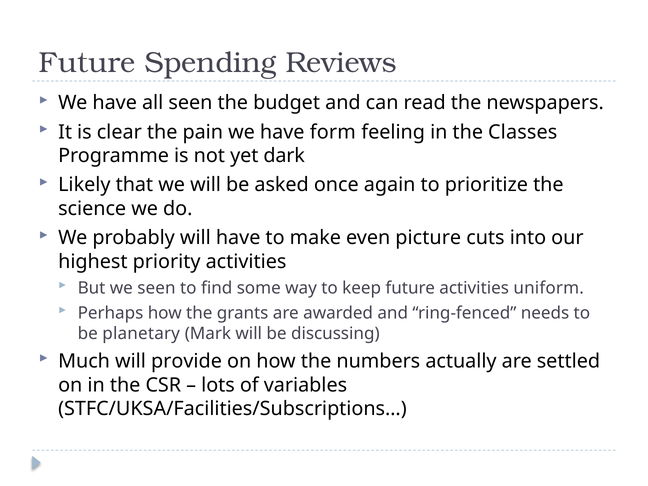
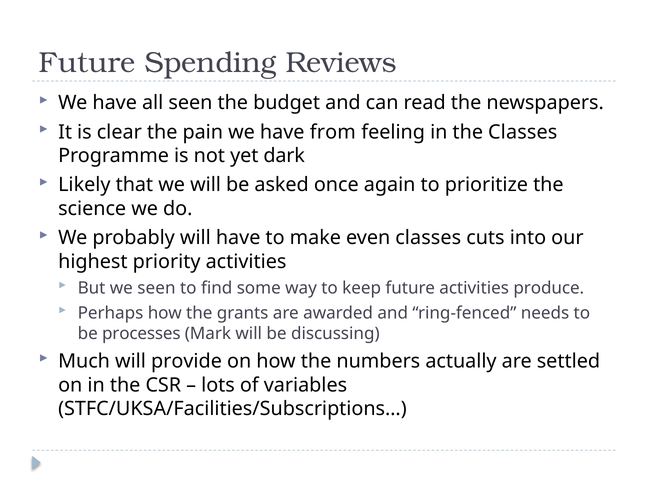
form: form -> from
even picture: picture -> classes
uniform: uniform -> produce
planetary: planetary -> processes
